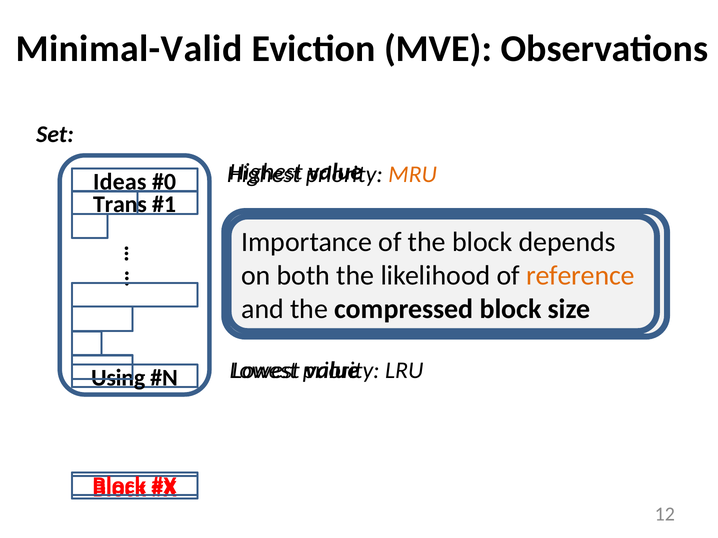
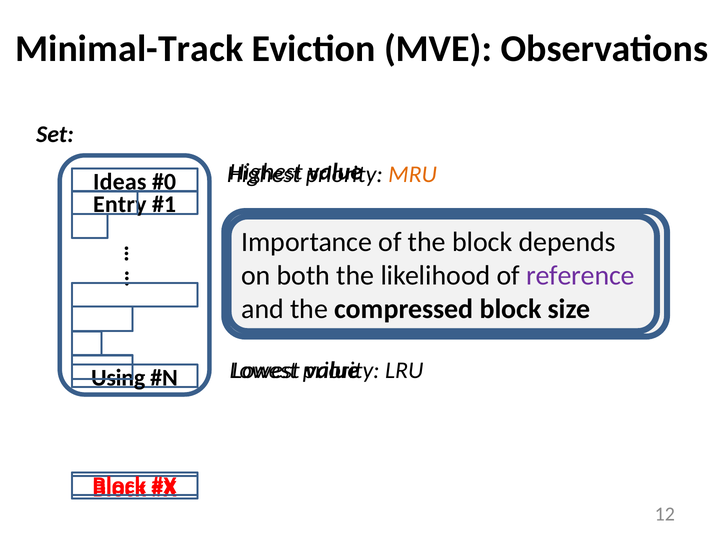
Minimal-Valid: Minimal-Valid -> Minimal-Track
Trans: Trans -> Entry
reference colour: orange -> purple
